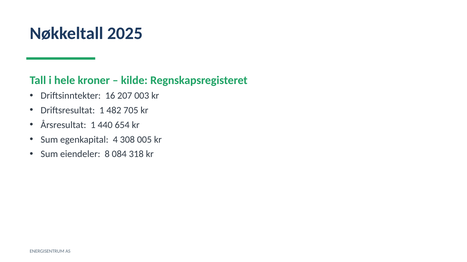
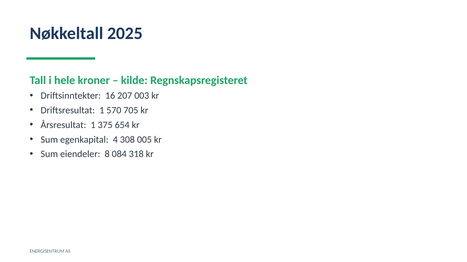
482: 482 -> 570
440: 440 -> 375
